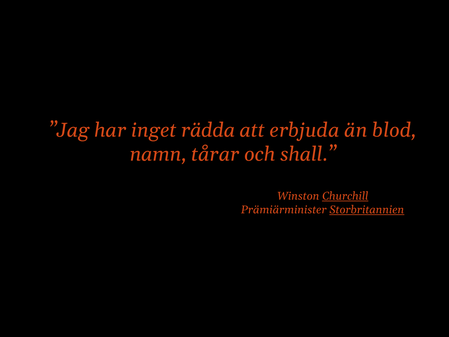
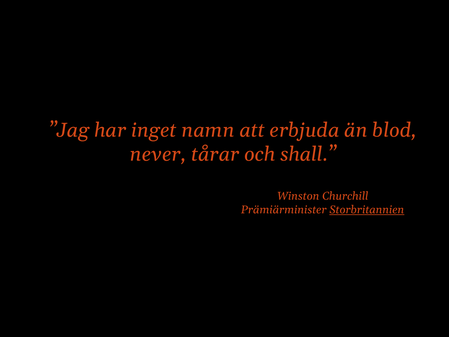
rädda: rädda -> namn
namn: namn -> never
Churchill underline: present -> none
